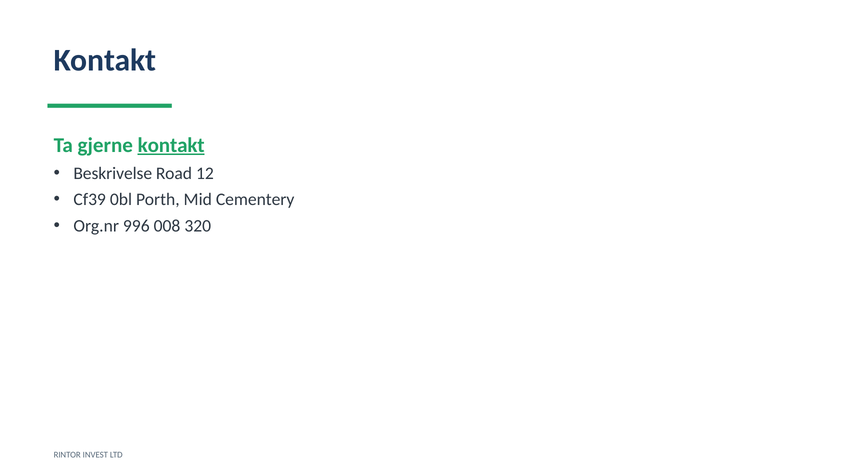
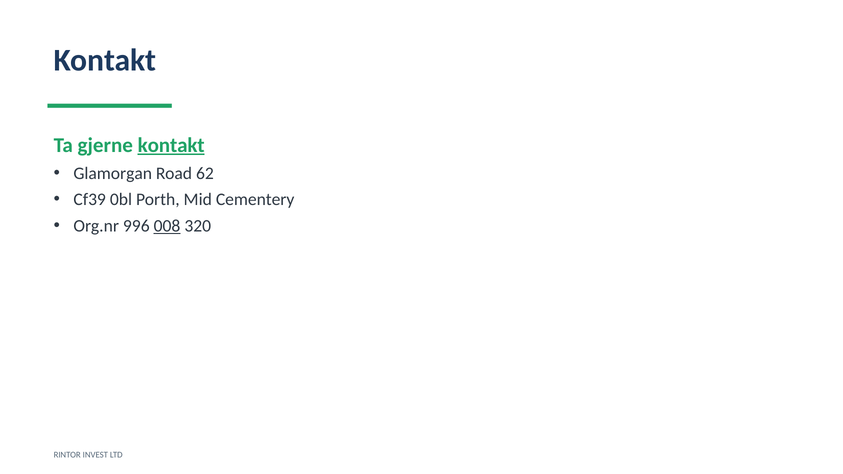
Beskrivelse: Beskrivelse -> Glamorgan
12: 12 -> 62
008 underline: none -> present
